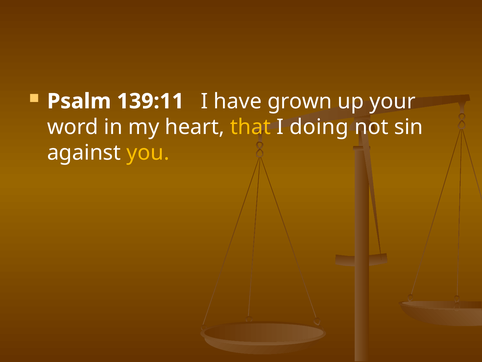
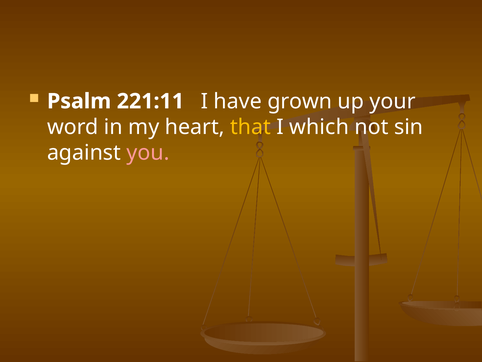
139:11: 139:11 -> 221:11
doing: doing -> which
you colour: yellow -> pink
